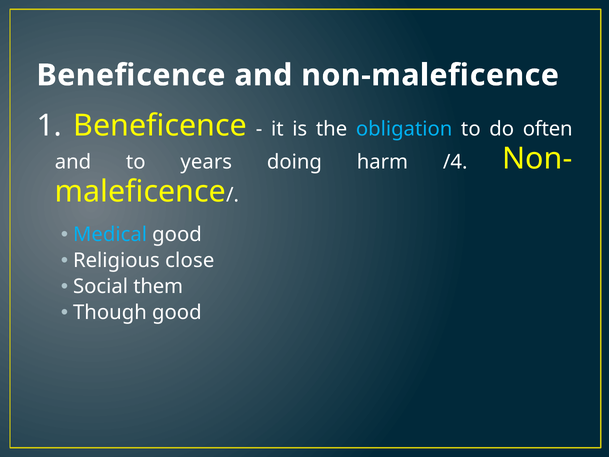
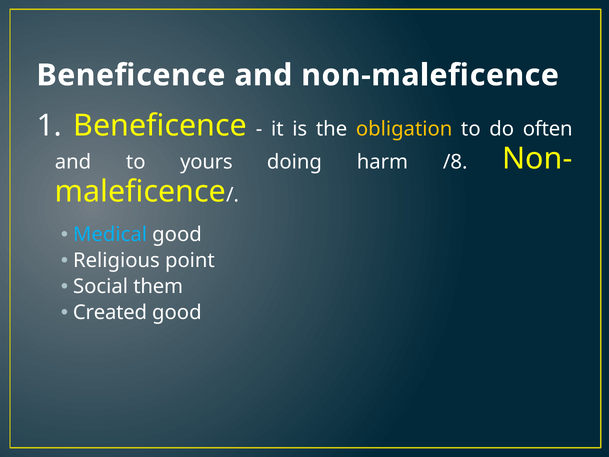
obligation colour: light blue -> yellow
years: years -> yours
/4: /4 -> /8
close: close -> point
Though: Though -> Created
